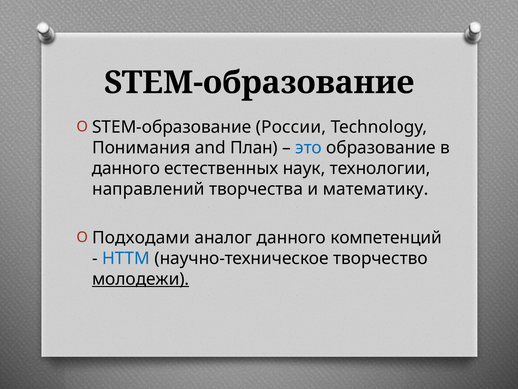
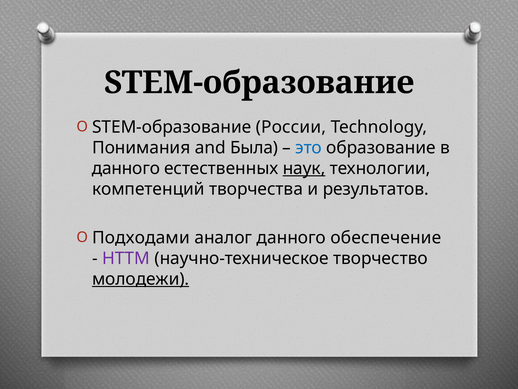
План: План -> Была
наук underline: none -> present
направлений: направлений -> компетенций
математику: математику -> результатов
компетенций: компетенций -> обеспечение
НТТМ colour: blue -> purple
